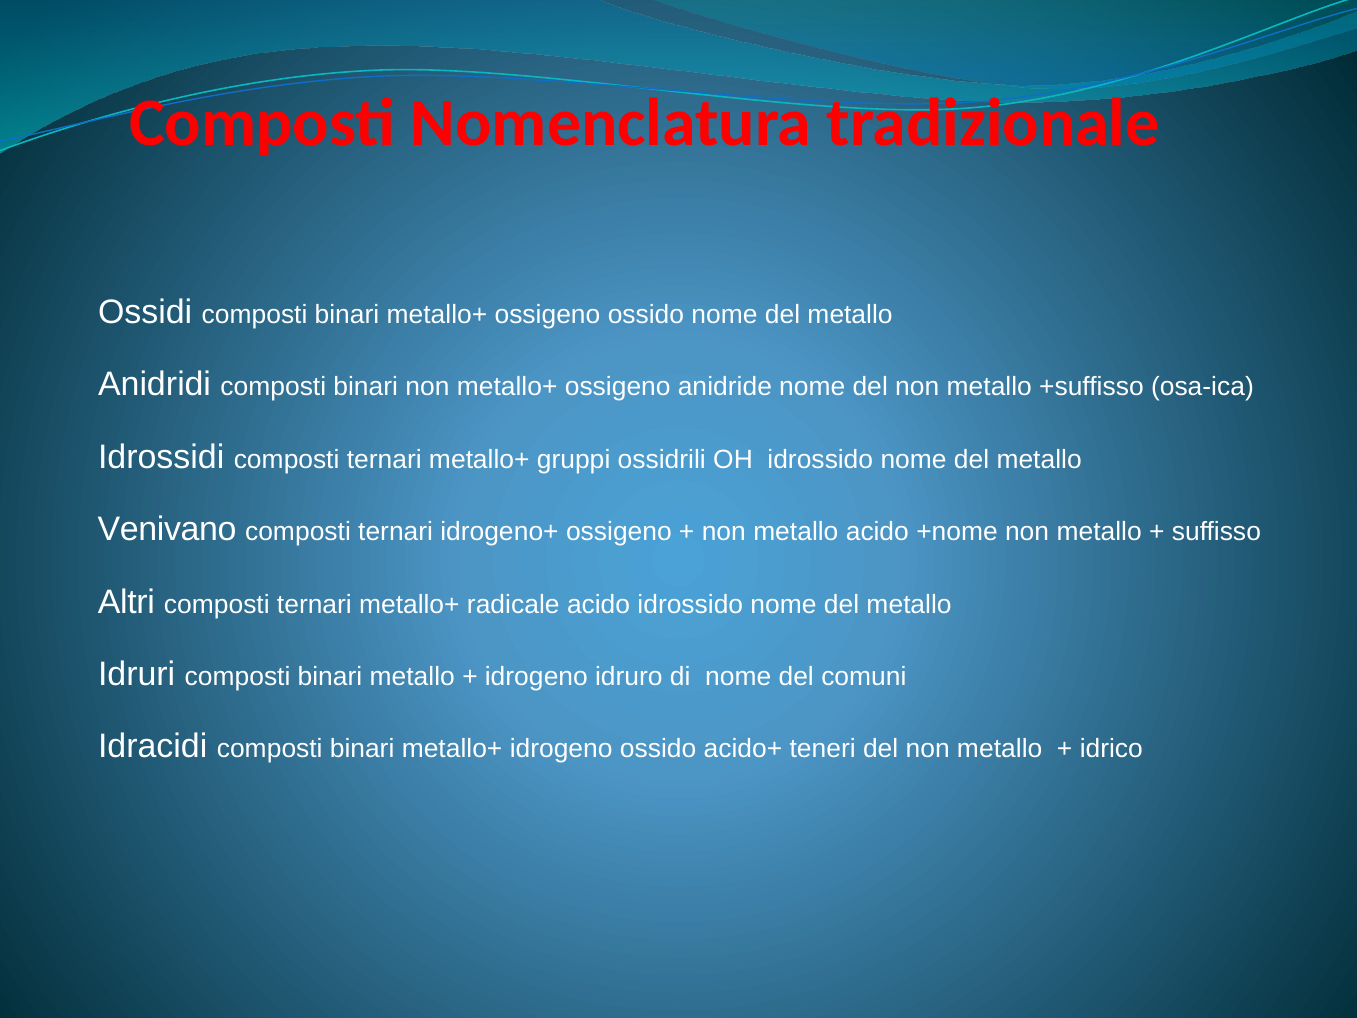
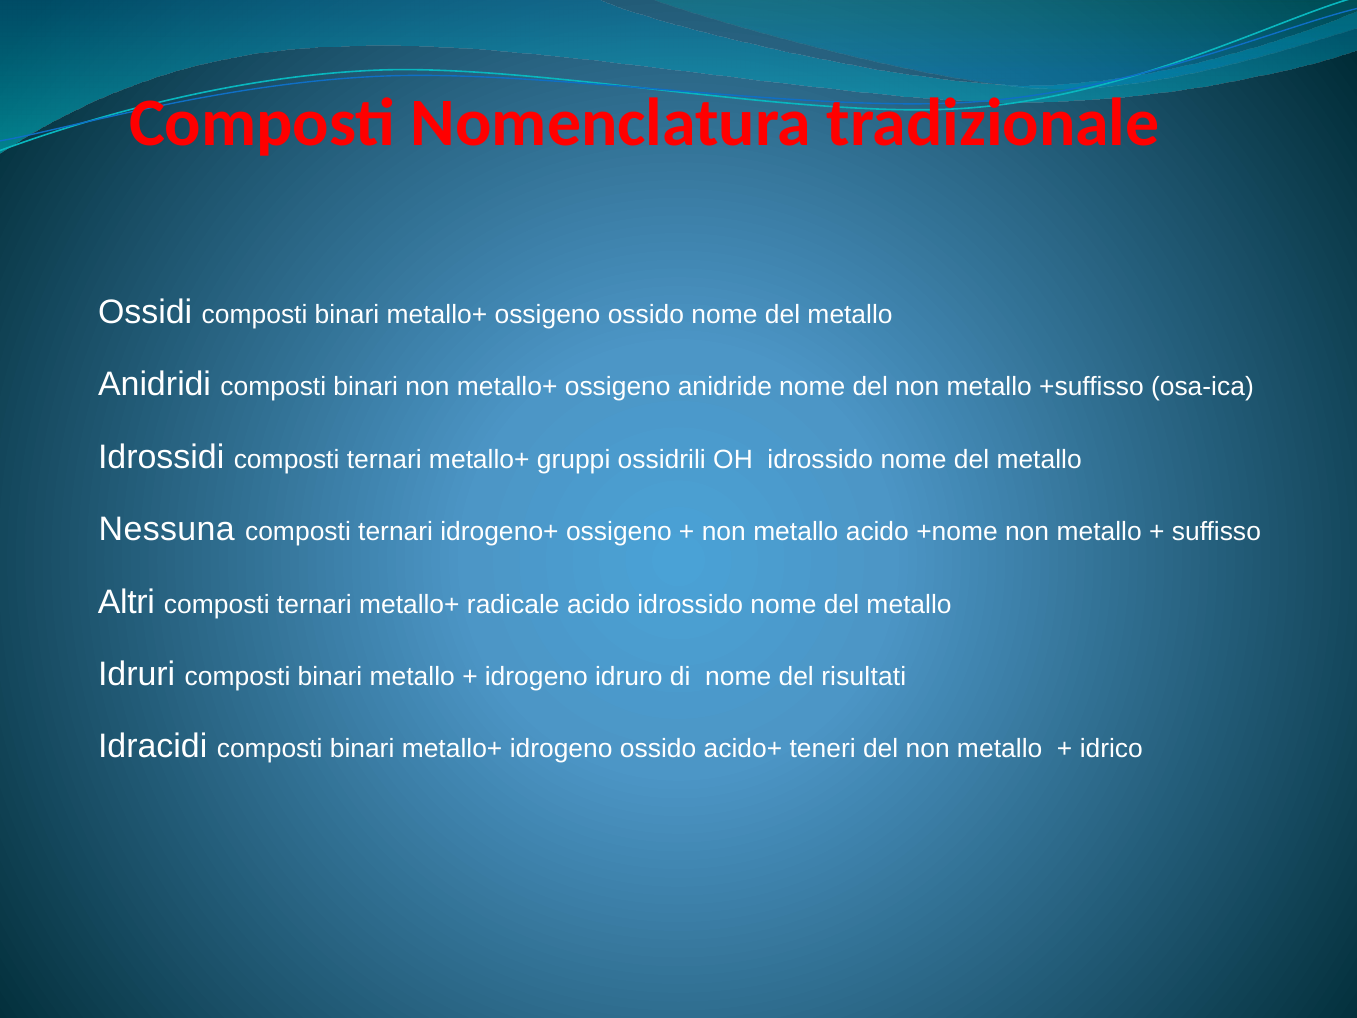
Venivano: Venivano -> Nessuna
comuni: comuni -> risultati
